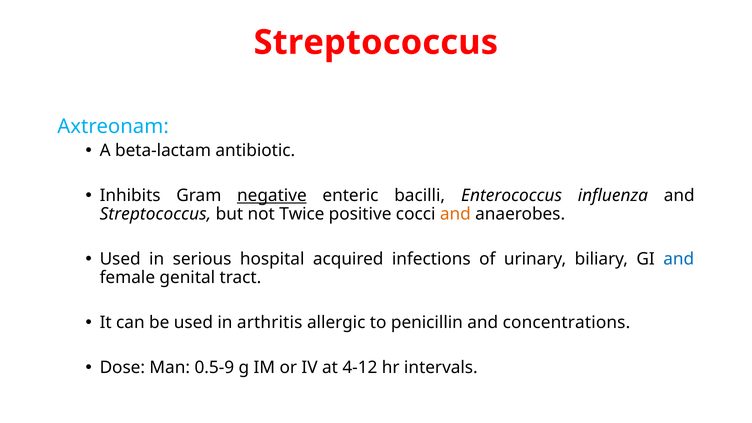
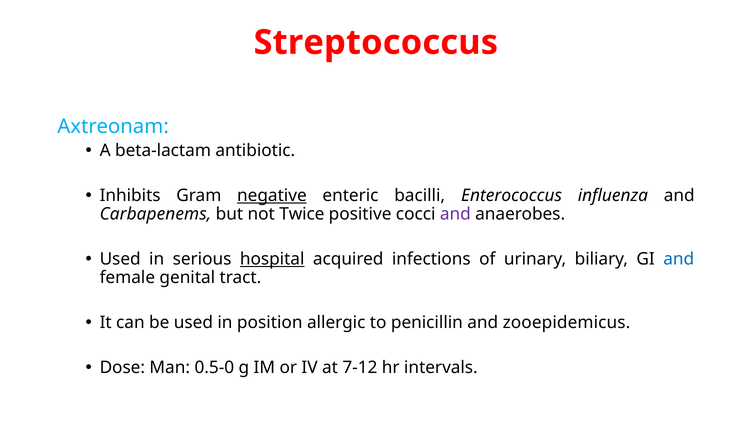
Streptococcus at (155, 214): Streptococcus -> Carbapenems
and at (455, 214) colour: orange -> purple
hospital underline: none -> present
arthritis: arthritis -> position
concentrations: concentrations -> zooepidemicus
0.5-9: 0.5-9 -> 0.5-0
4-12: 4-12 -> 7-12
